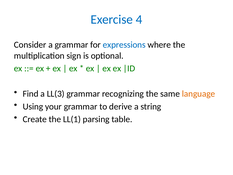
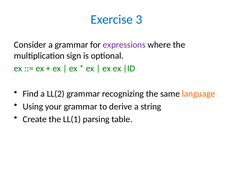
4: 4 -> 3
expressions colour: blue -> purple
LL(3: LL(3 -> LL(2
